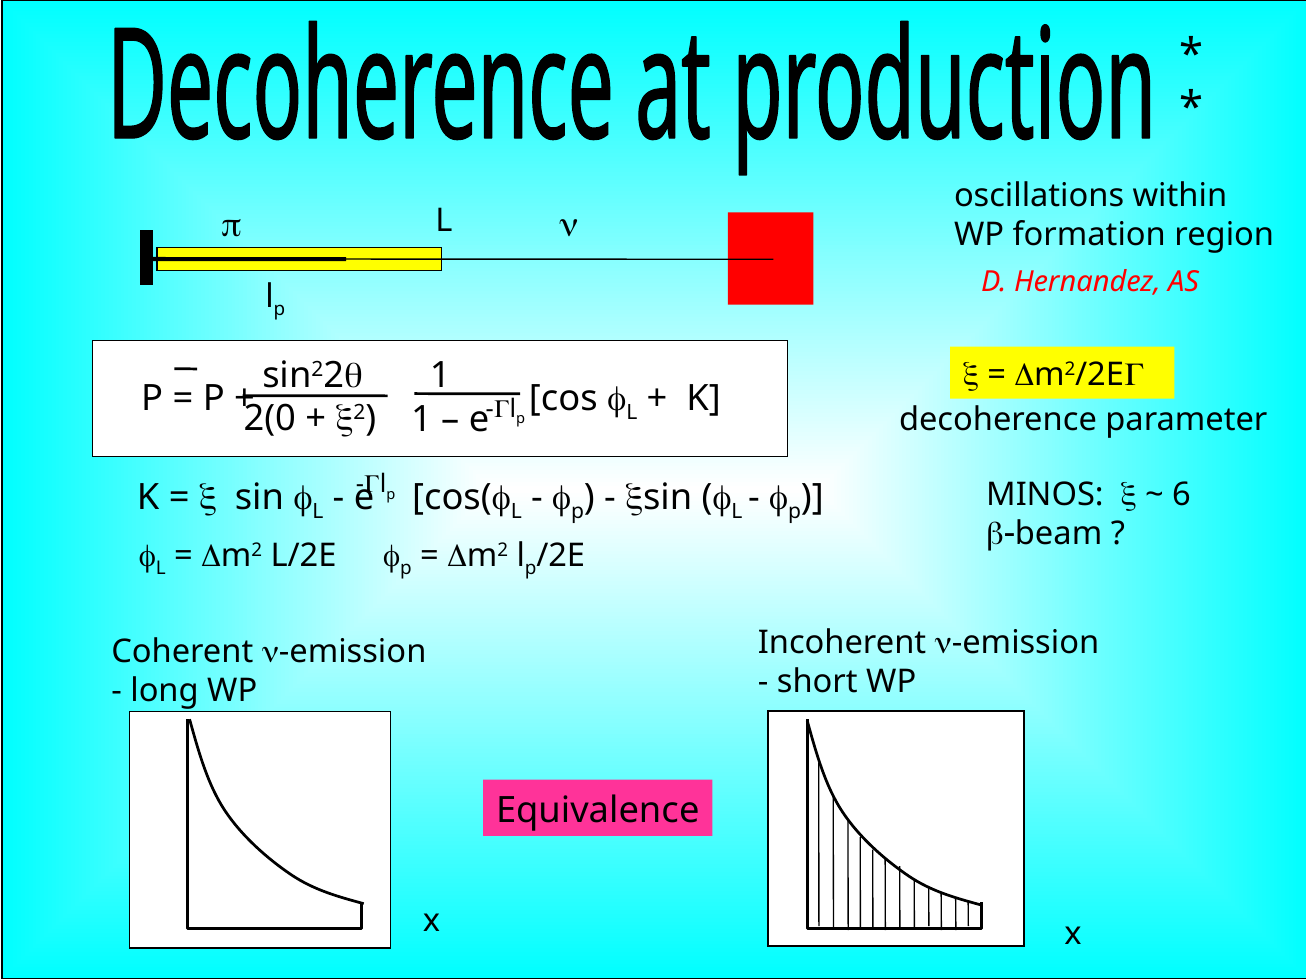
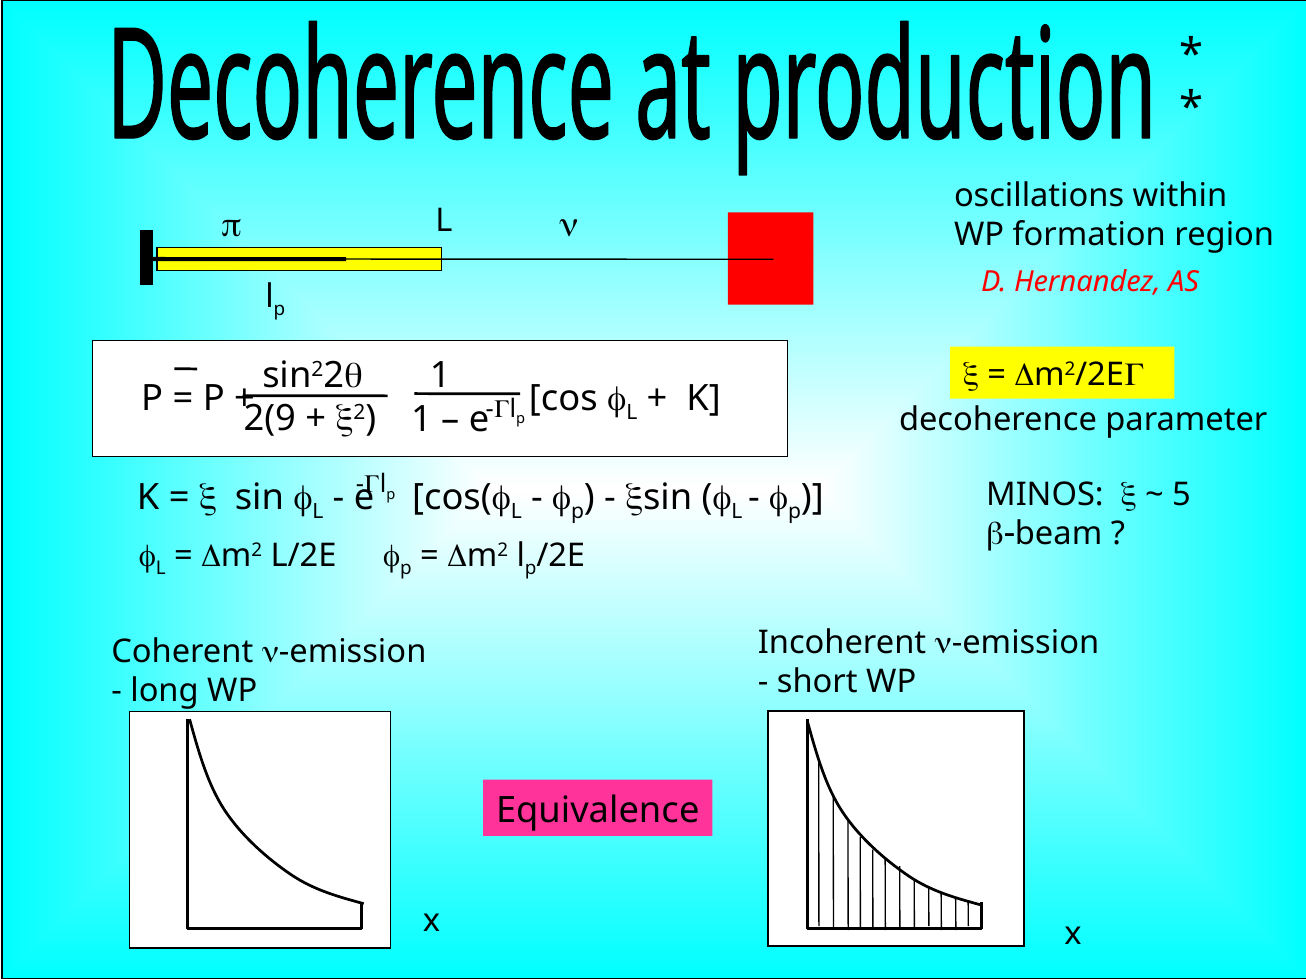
2(0: 2(0 -> 2(9
6: 6 -> 5
